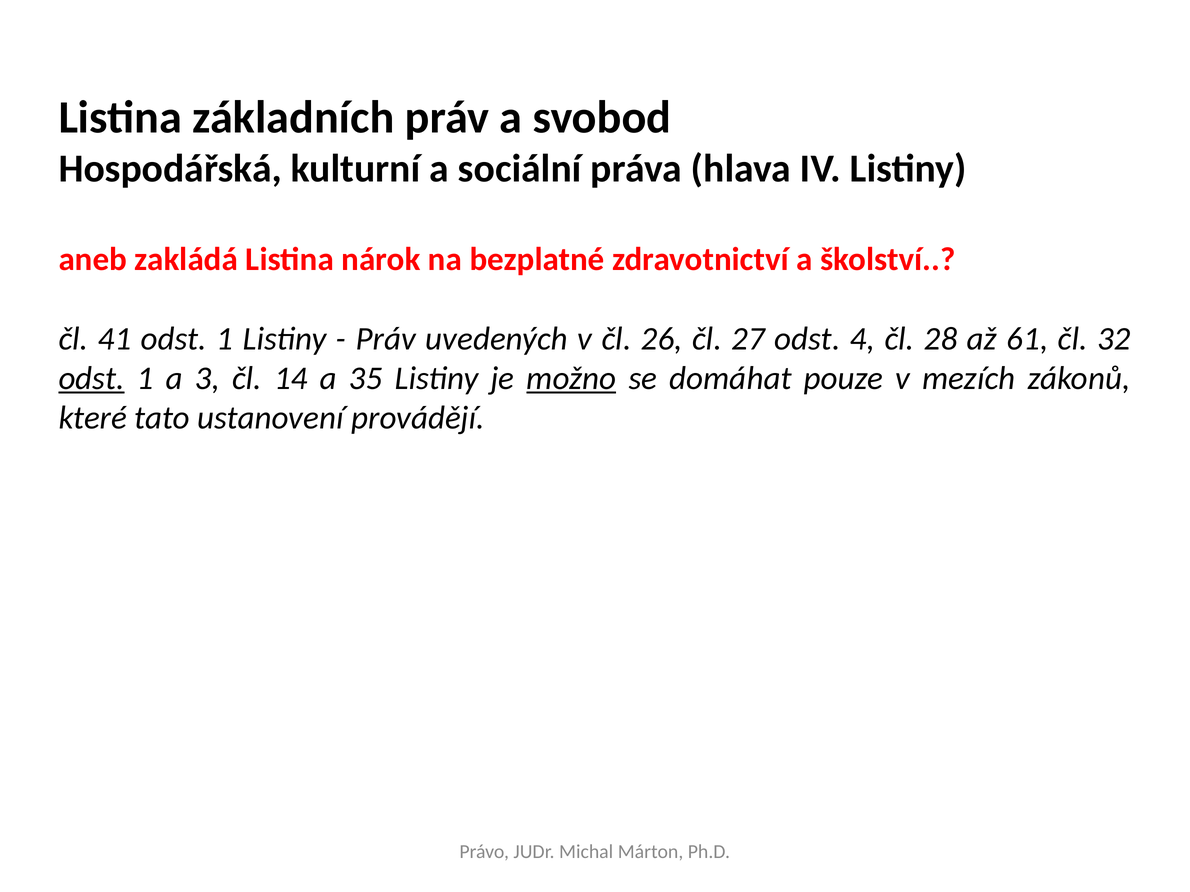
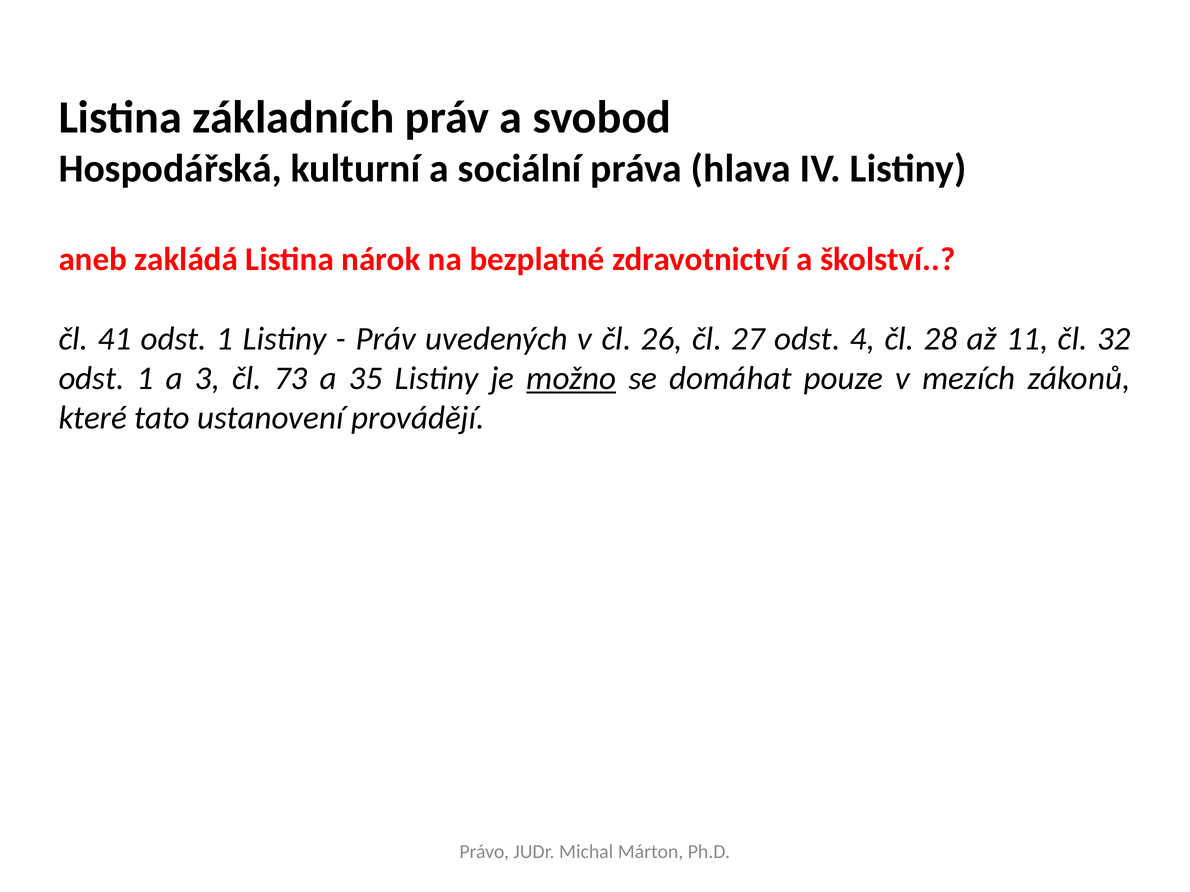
61: 61 -> 11
odst at (91, 379) underline: present -> none
14: 14 -> 73
